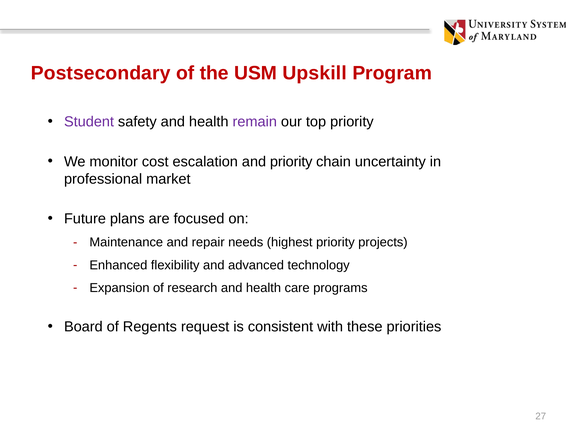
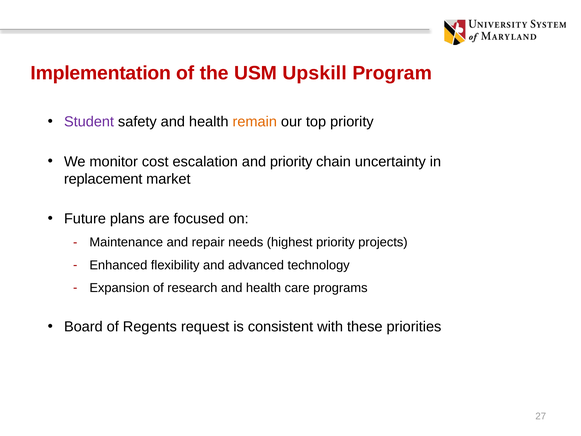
Postsecondary: Postsecondary -> Implementation
remain colour: purple -> orange
professional: professional -> replacement
